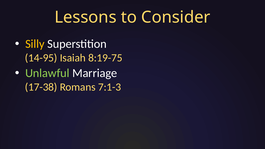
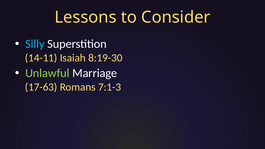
Silly colour: yellow -> light blue
14-95: 14-95 -> 14-11
8:19-75: 8:19-75 -> 8:19-30
17-38: 17-38 -> 17-63
